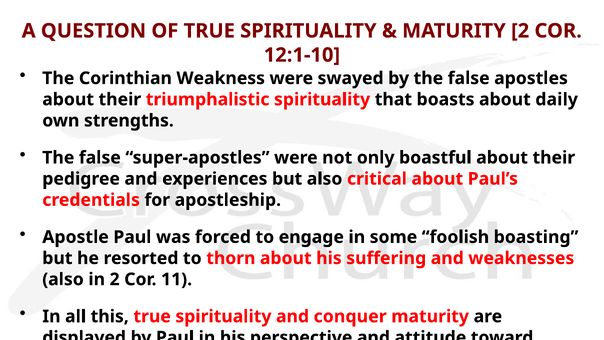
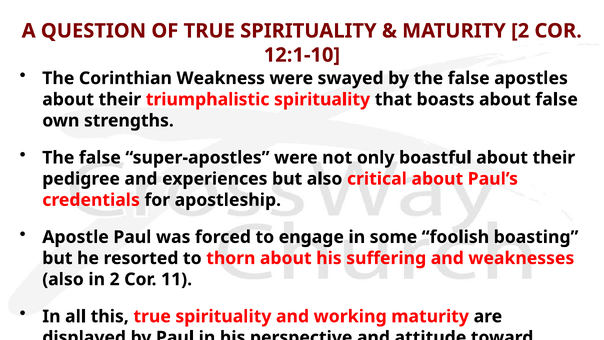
about daily: daily -> false
conquer: conquer -> working
